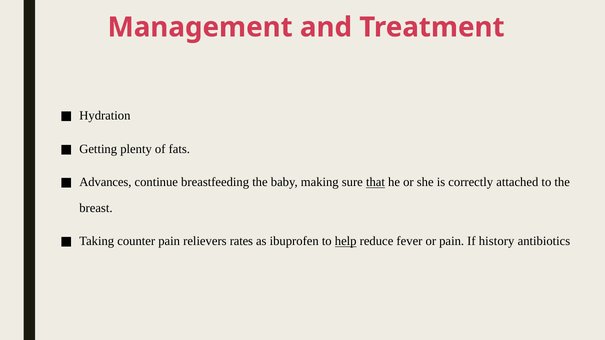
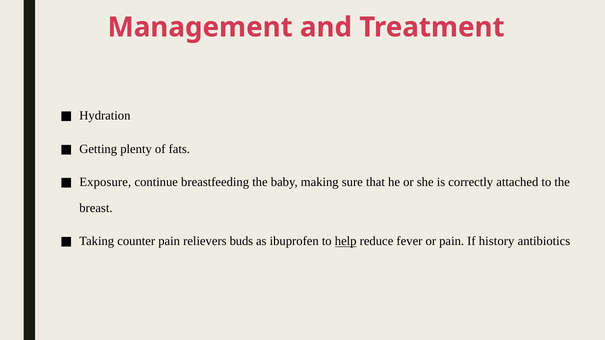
Advances: Advances -> Exposure
that underline: present -> none
rates: rates -> buds
